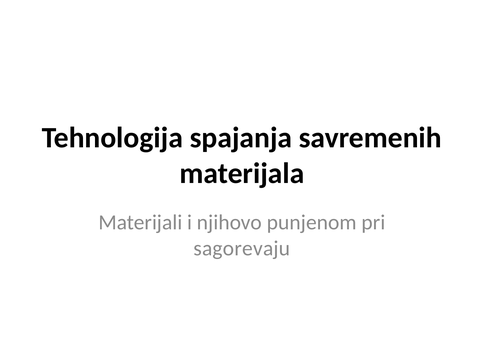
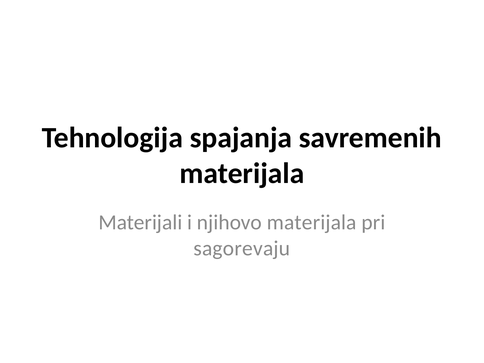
njihovo punjenom: punjenom -> materijala
